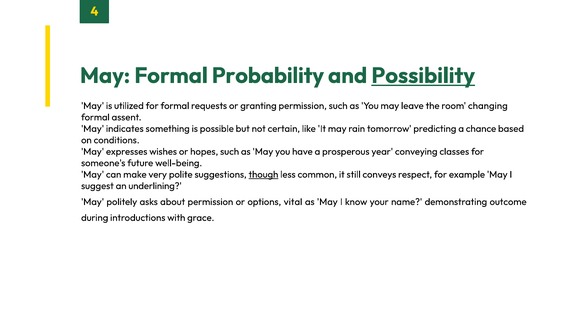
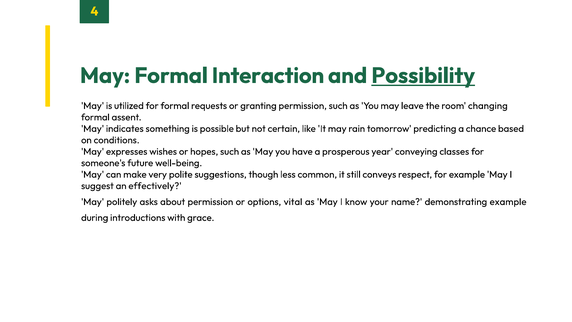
Probability: Probability -> Interaction
though underline: present -> none
underlining: underlining -> effectively
demonstrating outcome: outcome -> example
